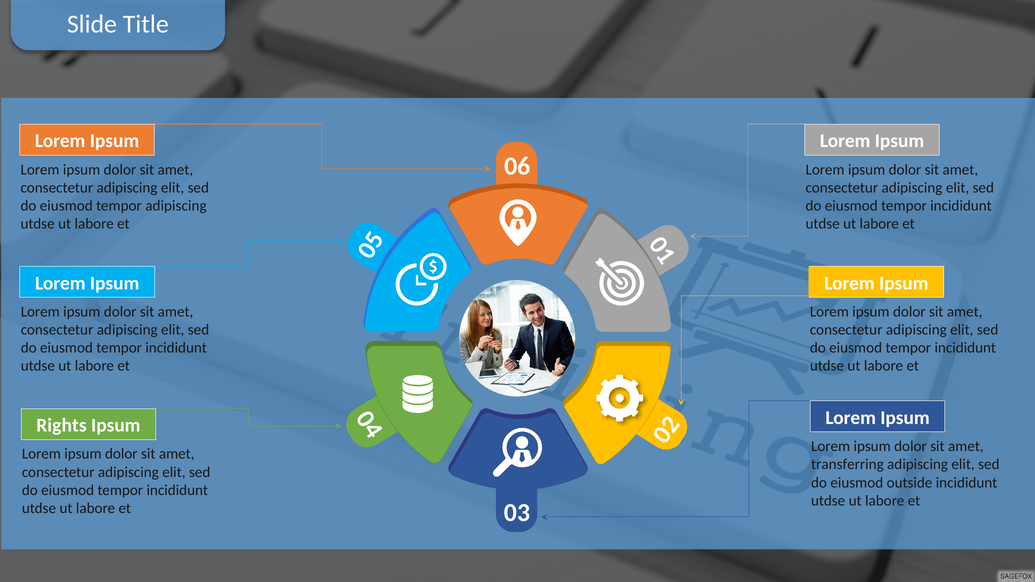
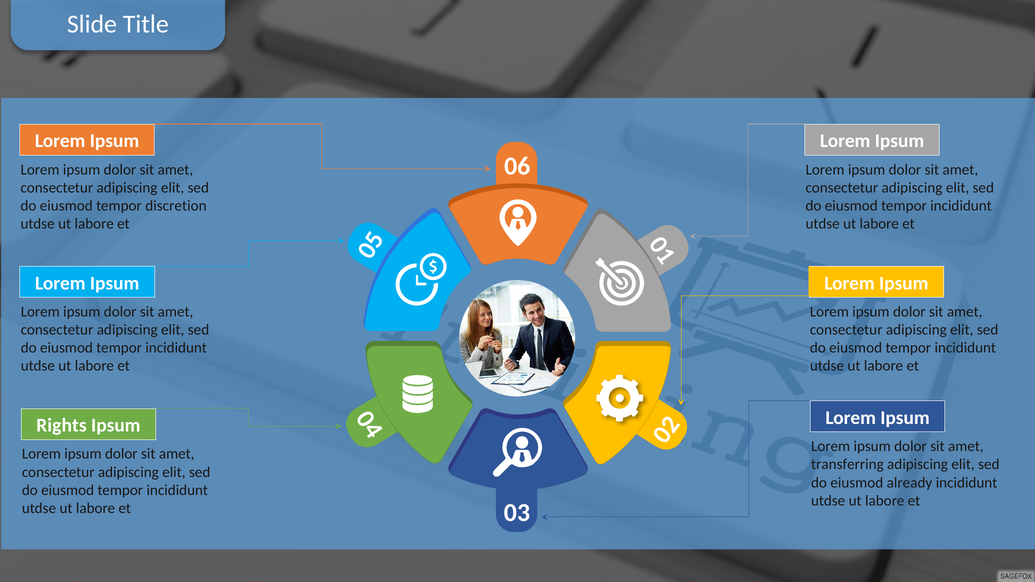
tempor adipiscing: adipiscing -> discretion
outside: outside -> already
